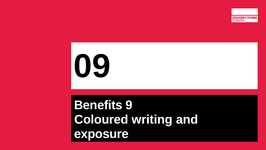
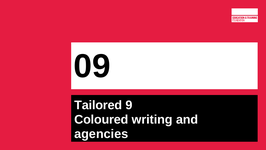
Benefits: Benefits -> Tailored
exposure: exposure -> agencies
